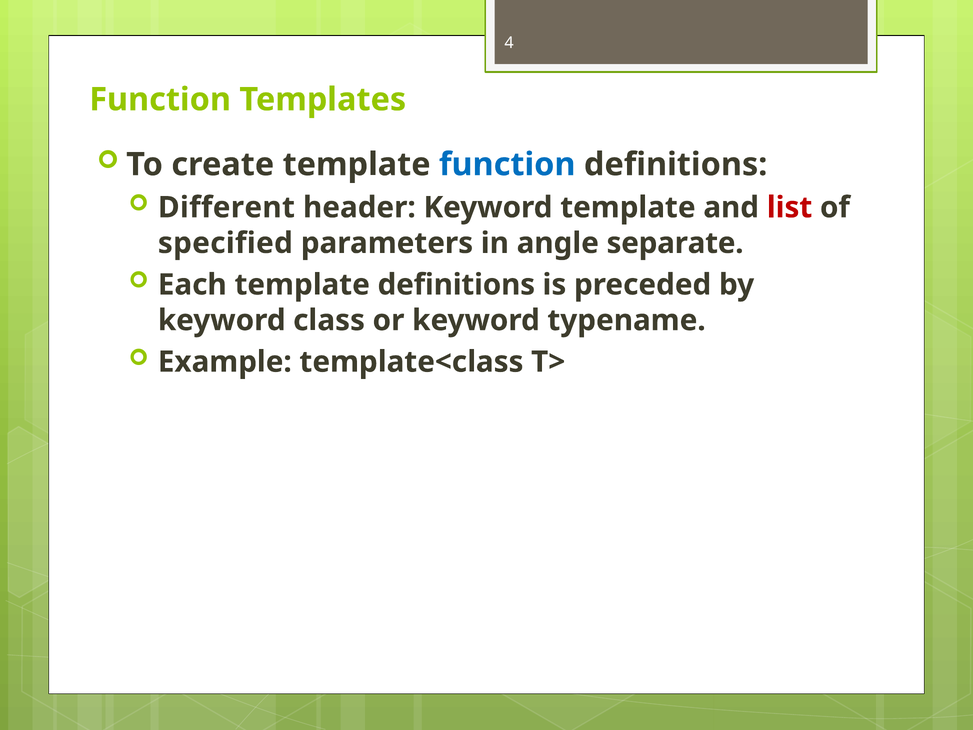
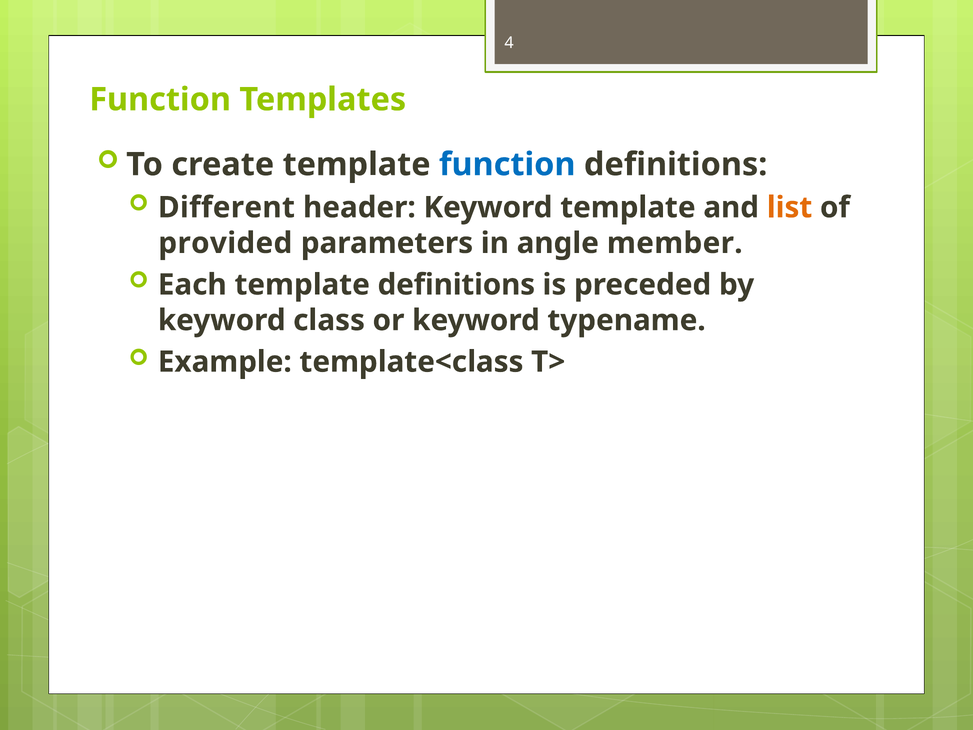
list colour: red -> orange
specified: specified -> provided
separate: separate -> member
